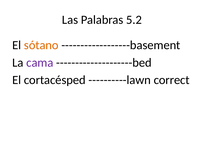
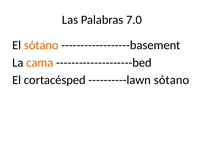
5.2: 5.2 -> 7.0
cama colour: purple -> orange
----------lawn correct: correct -> sótano
